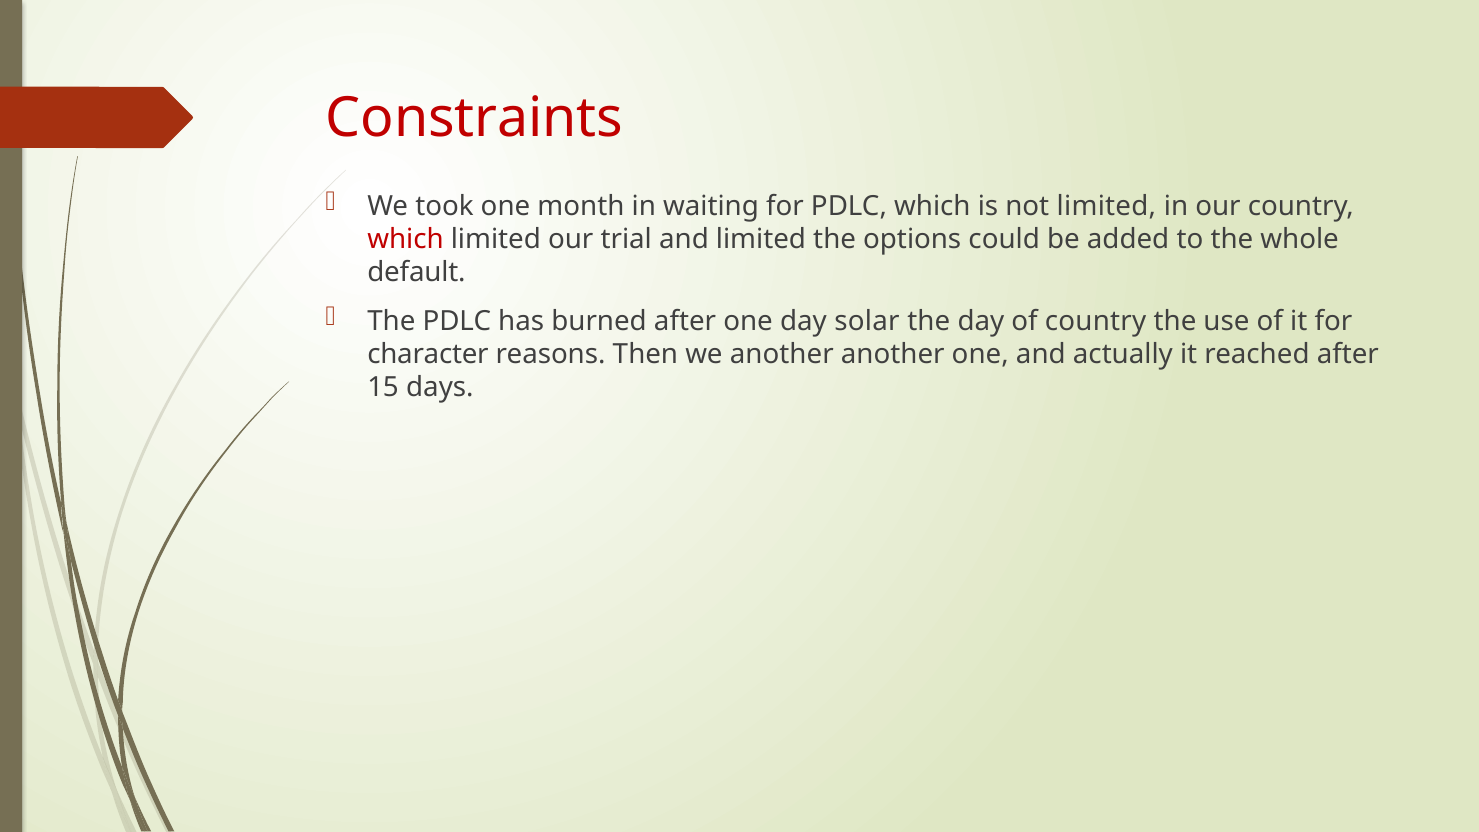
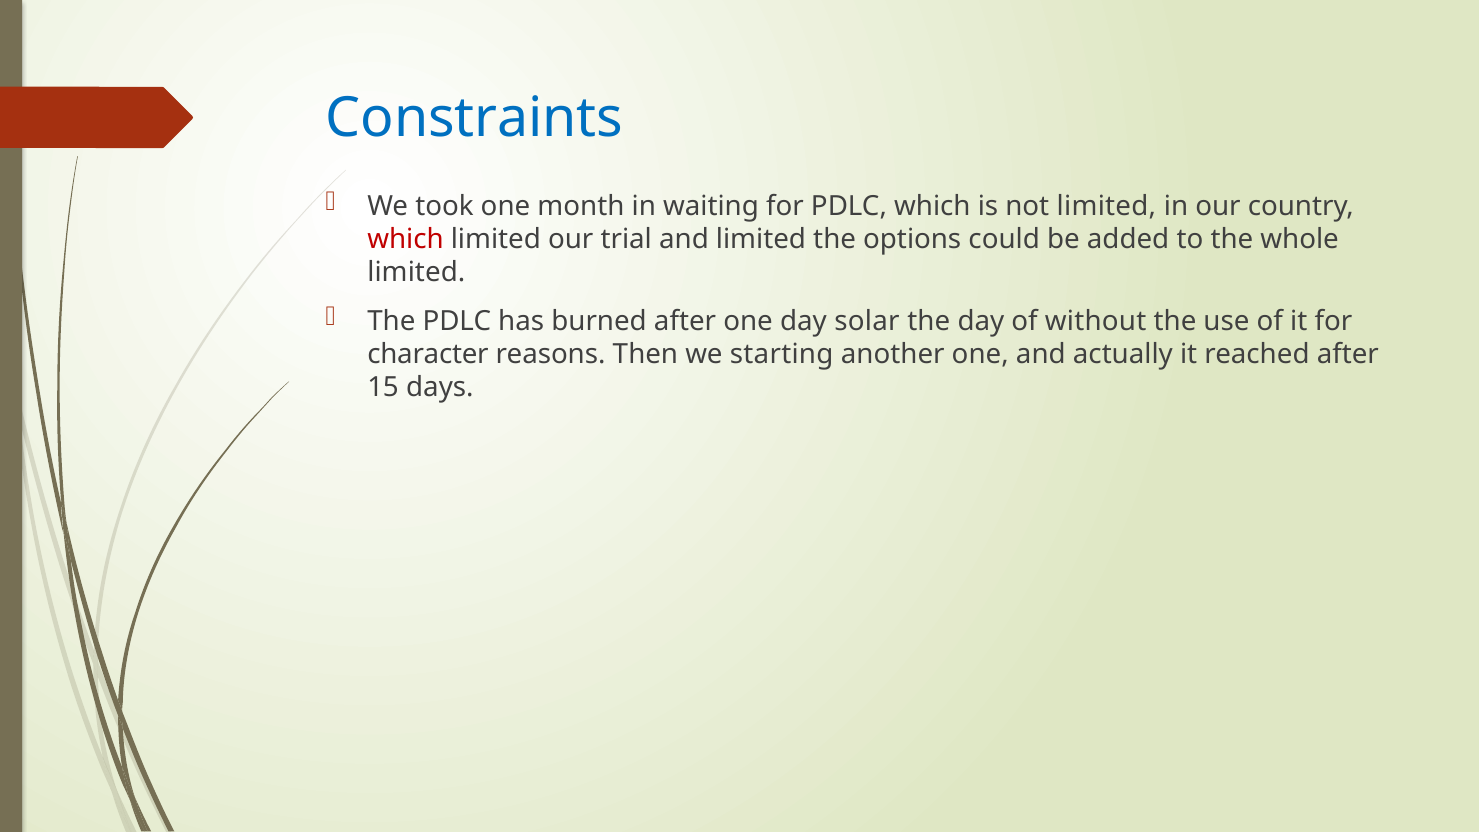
Constraints colour: red -> blue
default at (416, 272): default -> limited
of country: country -> without
we another: another -> starting
